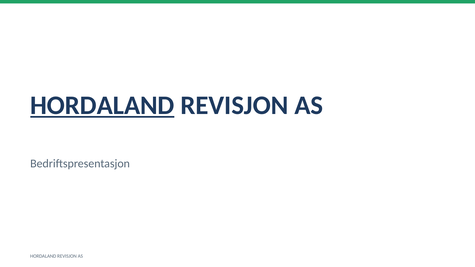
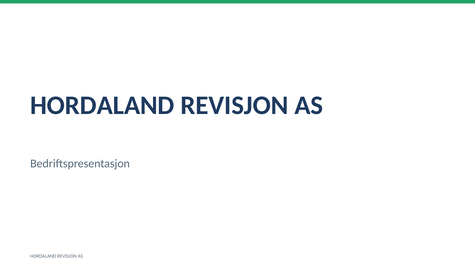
HORDALAND at (102, 105) underline: present -> none
